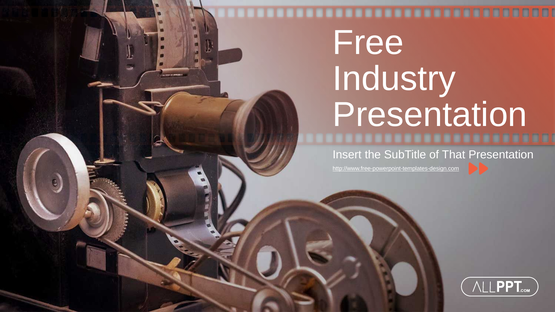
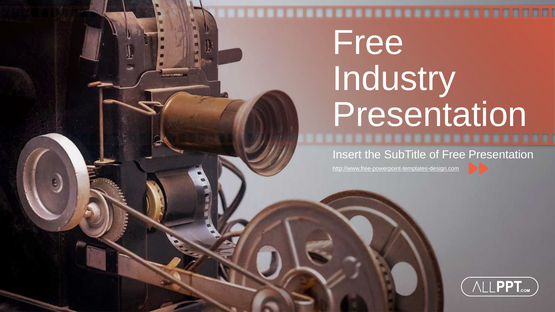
of That: That -> Free
